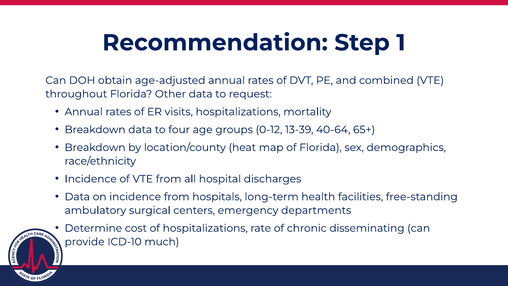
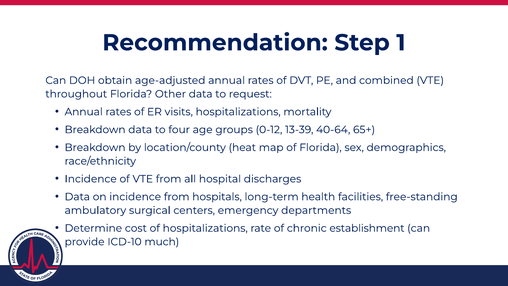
disseminating: disseminating -> establishment
